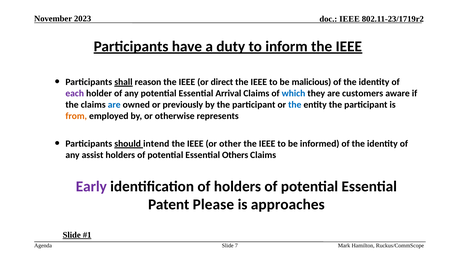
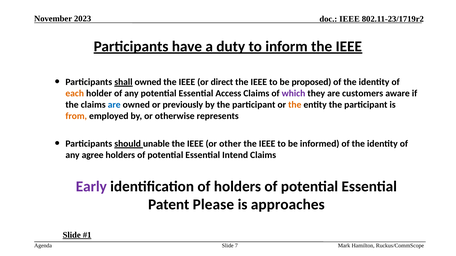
shall reason: reason -> owned
malicious: malicious -> proposed
each colour: purple -> orange
Arrival: Arrival -> Access
which colour: blue -> purple
the at (295, 105) colour: blue -> orange
intend: intend -> unable
assist: assist -> agree
Others: Others -> Intend
